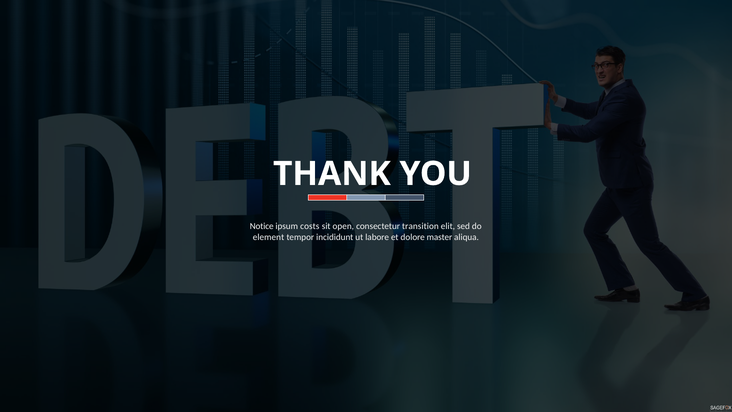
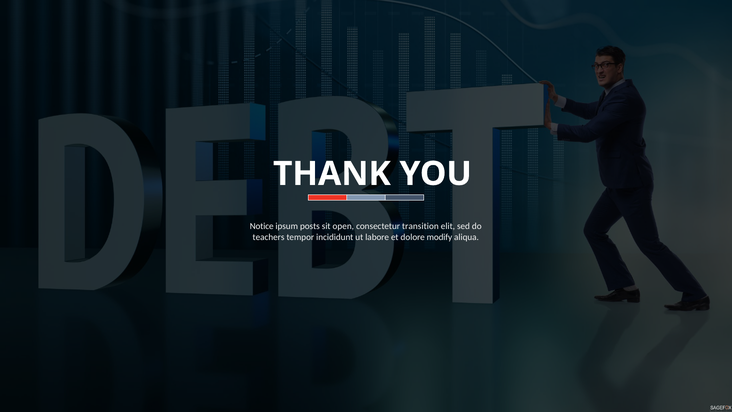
costs: costs -> posts
element: element -> teachers
master: master -> modify
